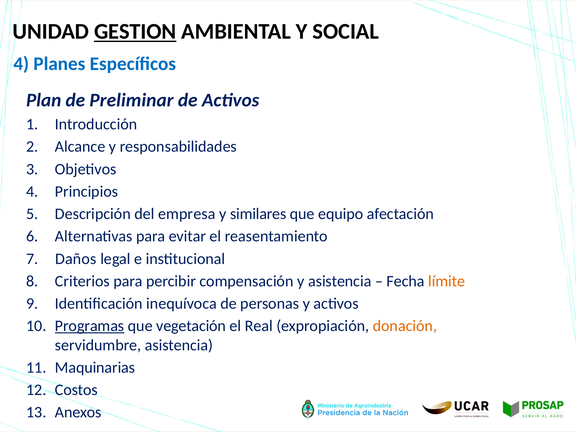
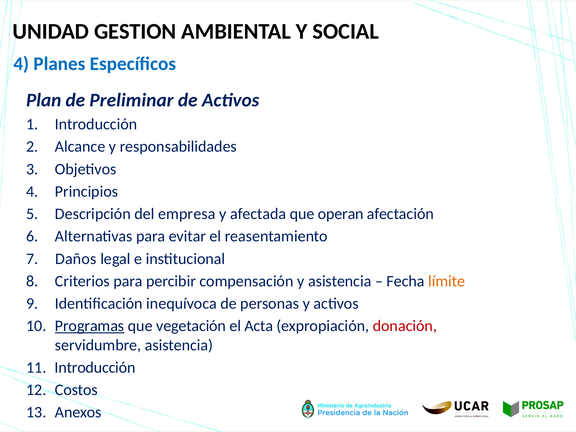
GESTION underline: present -> none
similares: similares -> afectada
equipo: equipo -> operan
Real: Real -> Acta
donación colour: orange -> red
Maquinarias at (95, 368): Maquinarias -> Introducción
